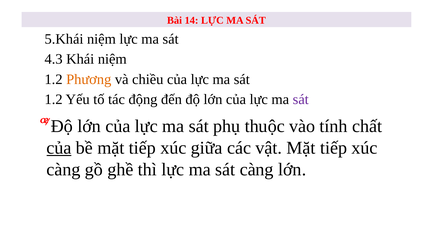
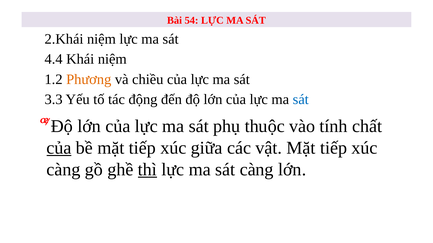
14: 14 -> 54
5.Khái: 5.Khái -> 2.Khái
4.3: 4.3 -> 4.4
1.2 at (54, 100): 1.2 -> 3.3
sát at (301, 100) colour: purple -> blue
thì underline: none -> present
